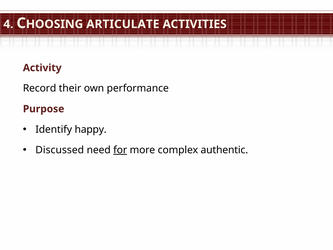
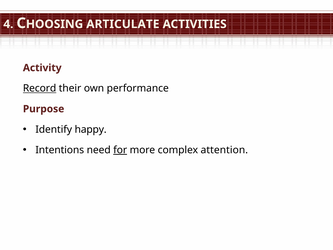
Record underline: none -> present
Discussed: Discussed -> Intentions
authentic: authentic -> attention
